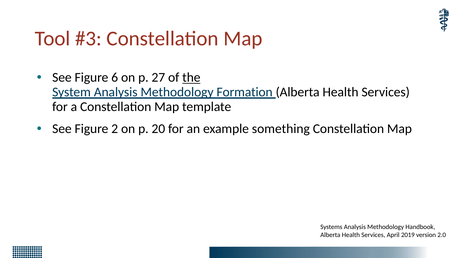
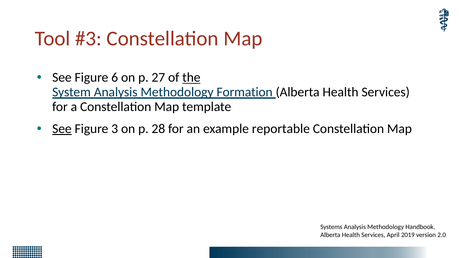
See at (62, 129) underline: none -> present
2: 2 -> 3
20: 20 -> 28
something: something -> reportable
